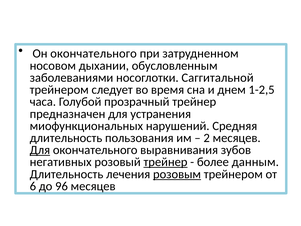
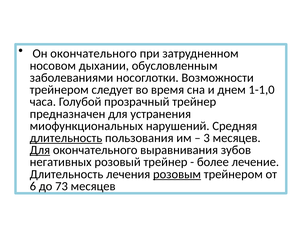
Саггитальной: Саггитальной -> Возможности
1-2,5: 1-2,5 -> 1-1,0
длительность at (66, 138) underline: none -> present
2: 2 -> 3
трейнер at (165, 162) underline: present -> none
данным: данным -> лечение
96: 96 -> 73
